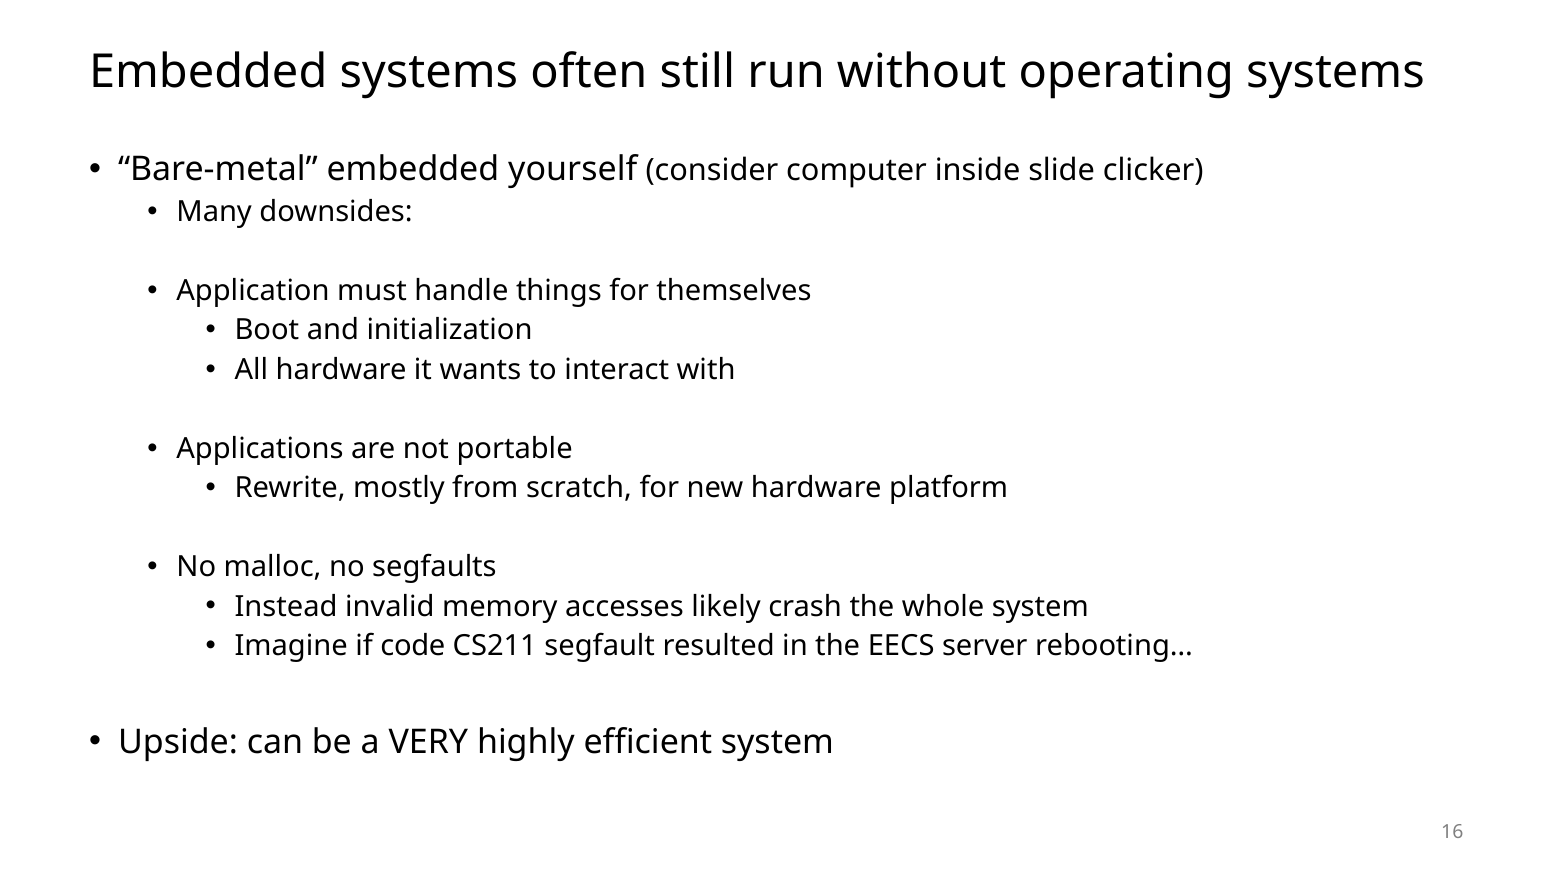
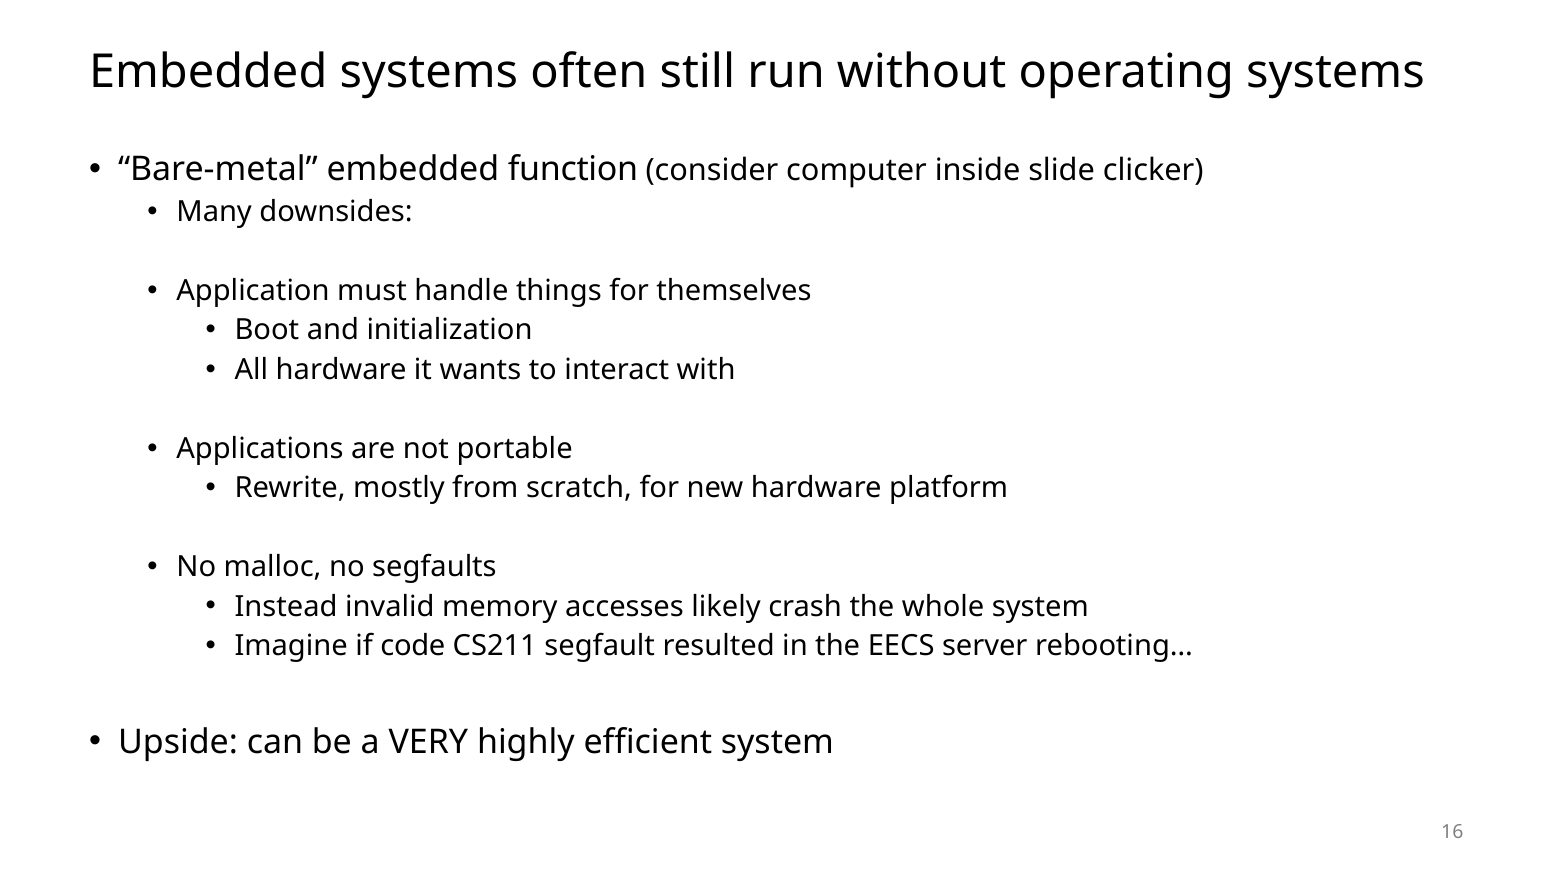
yourself: yourself -> function
